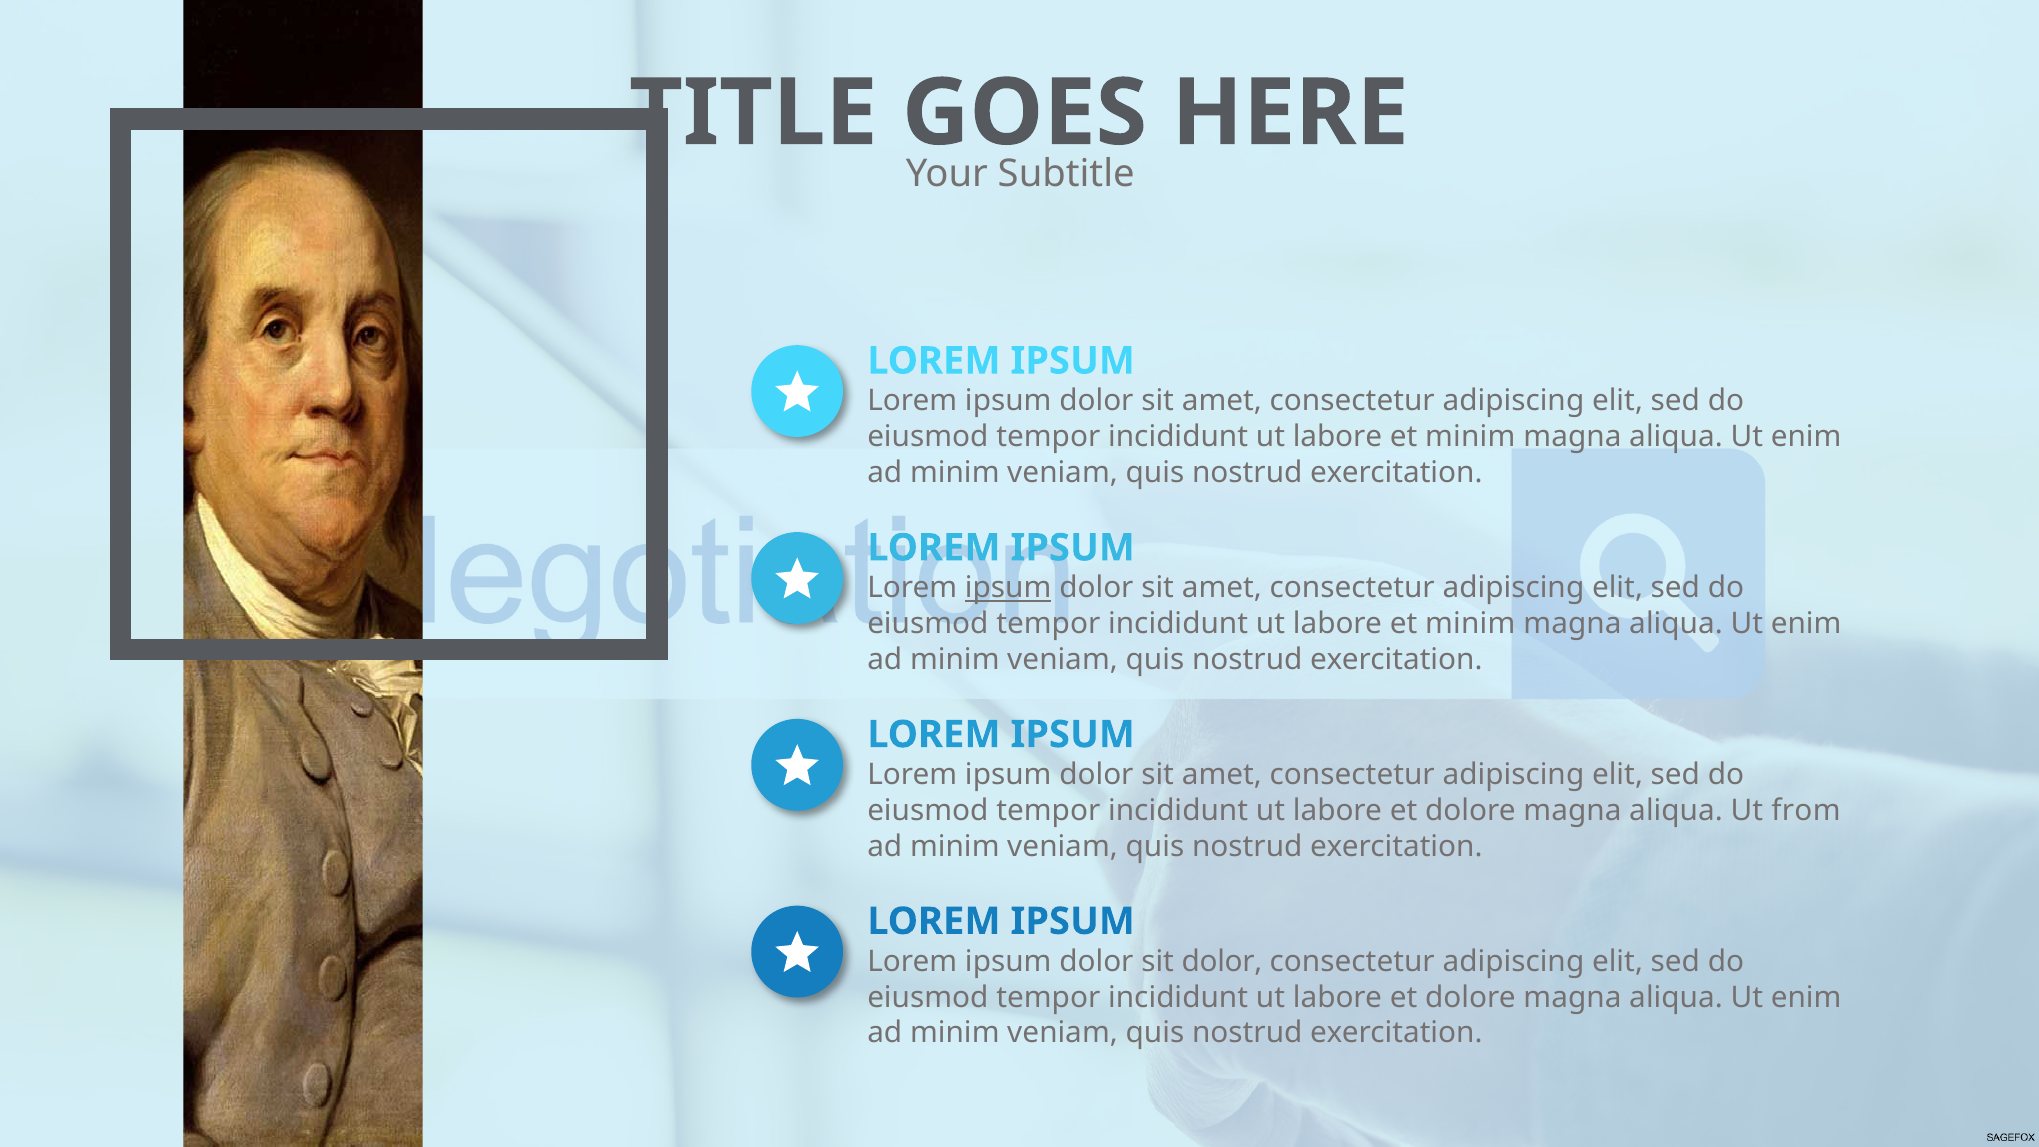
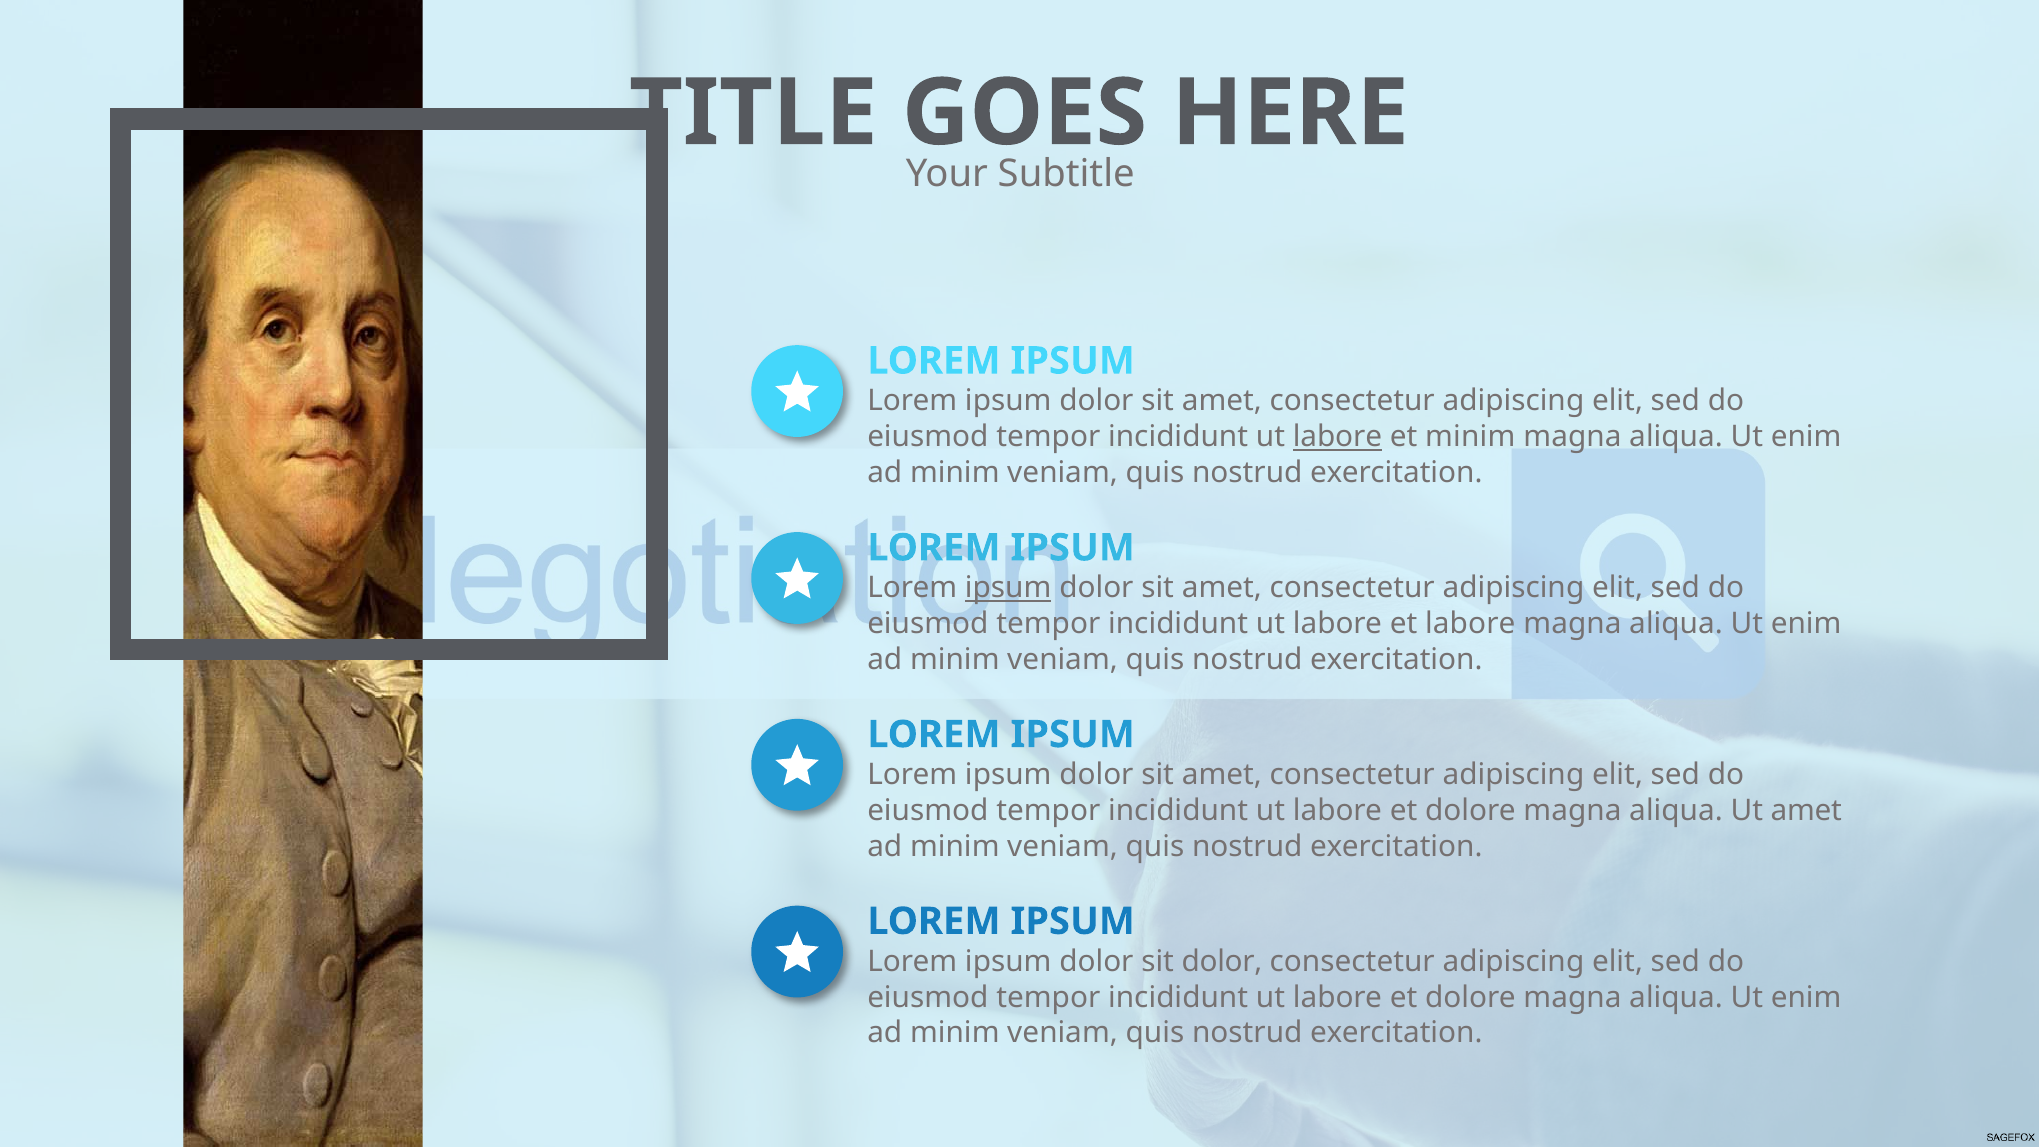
labore at (1337, 437) underline: none -> present
minim at (1470, 624): minim -> labore
Ut from: from -> amet
